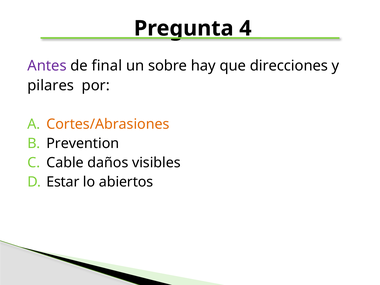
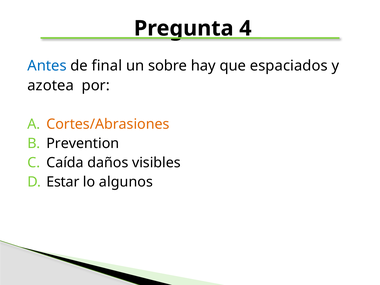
Antes colour: purple -> blue
direcciones: direcciones -> espaciados
pilares: pilares -> azotea
Cable: Cable -> Caída
abiertos: abiertos -> algunos
